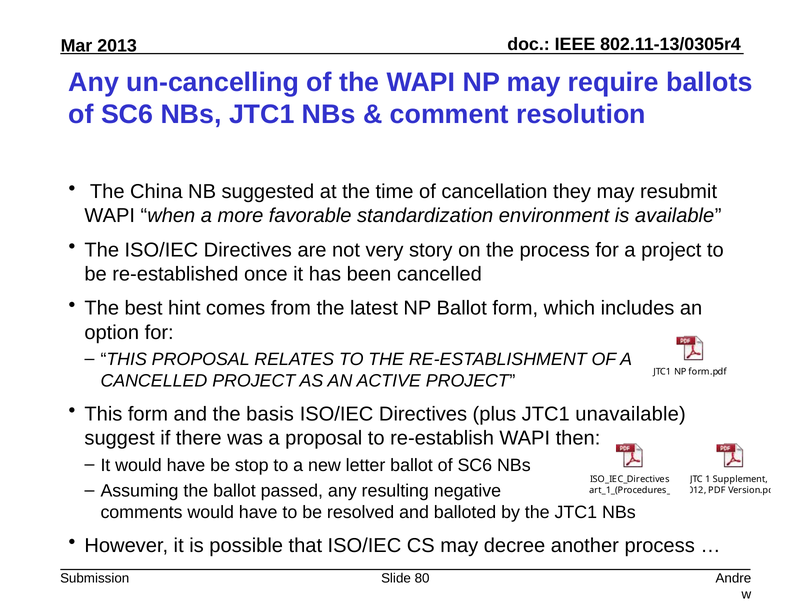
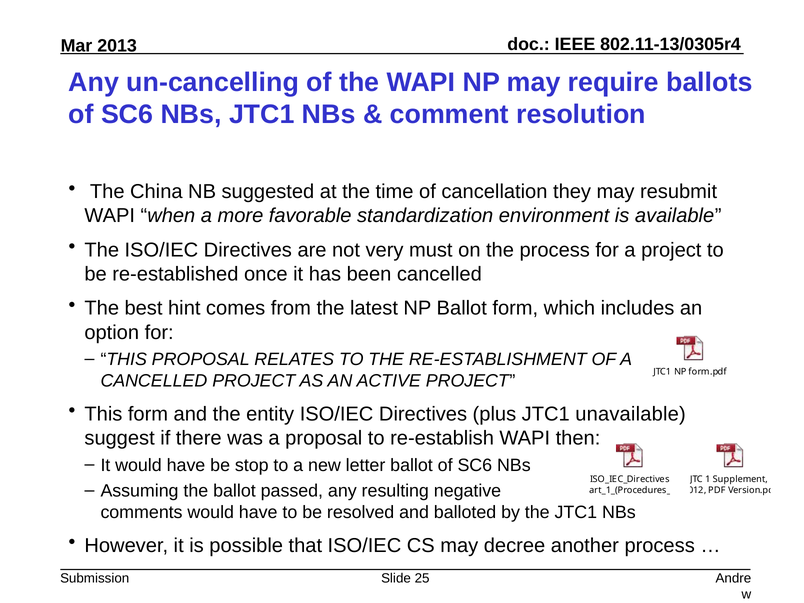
story: story -> must
basis: basis -> entity
80: 80 -> 25
